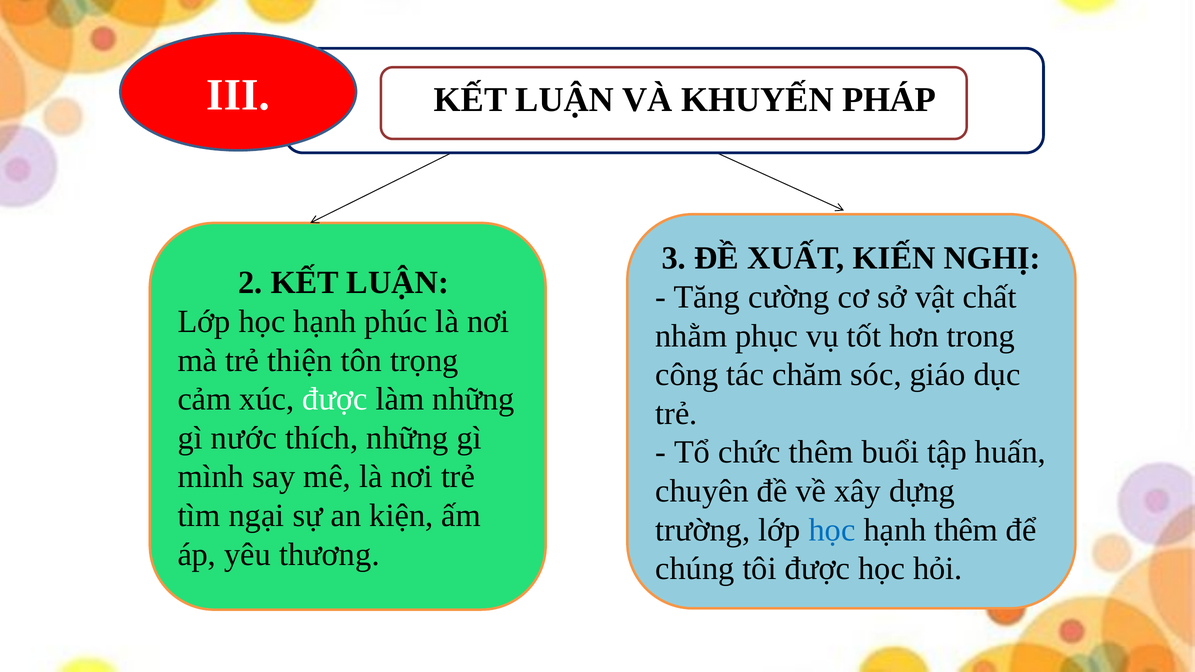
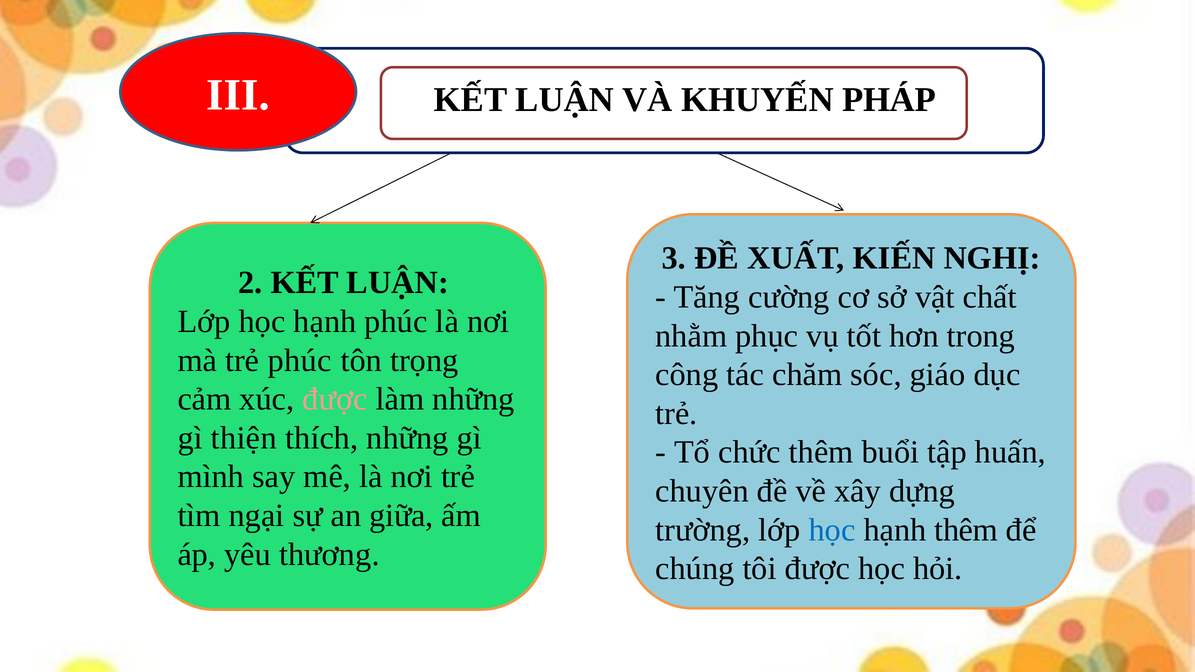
trẻ thiện: thiện -> phúc
được at (335, 399) colour: white -> pink
nước: nước -> thiện
kiện: kiện -> giữa
